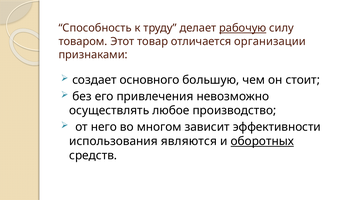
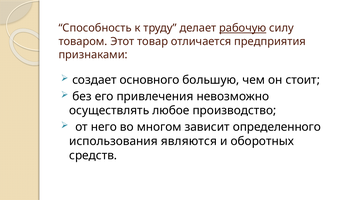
организации: организации -> предприятия
эффективности: эффективности -> определенного
оборотных underline: present -> none
